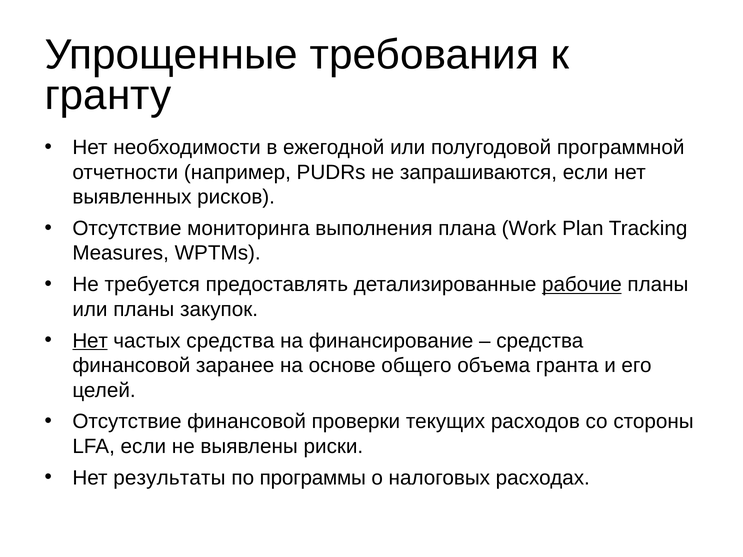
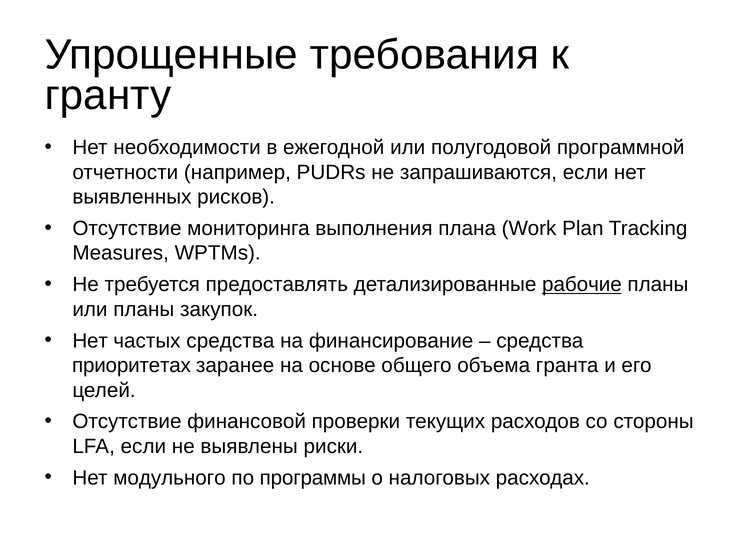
Нет at (90, 341) underline: present -> none
финансовой at (131, 366): финансовой -> приоритетах
результаты: результаты -> модульного
